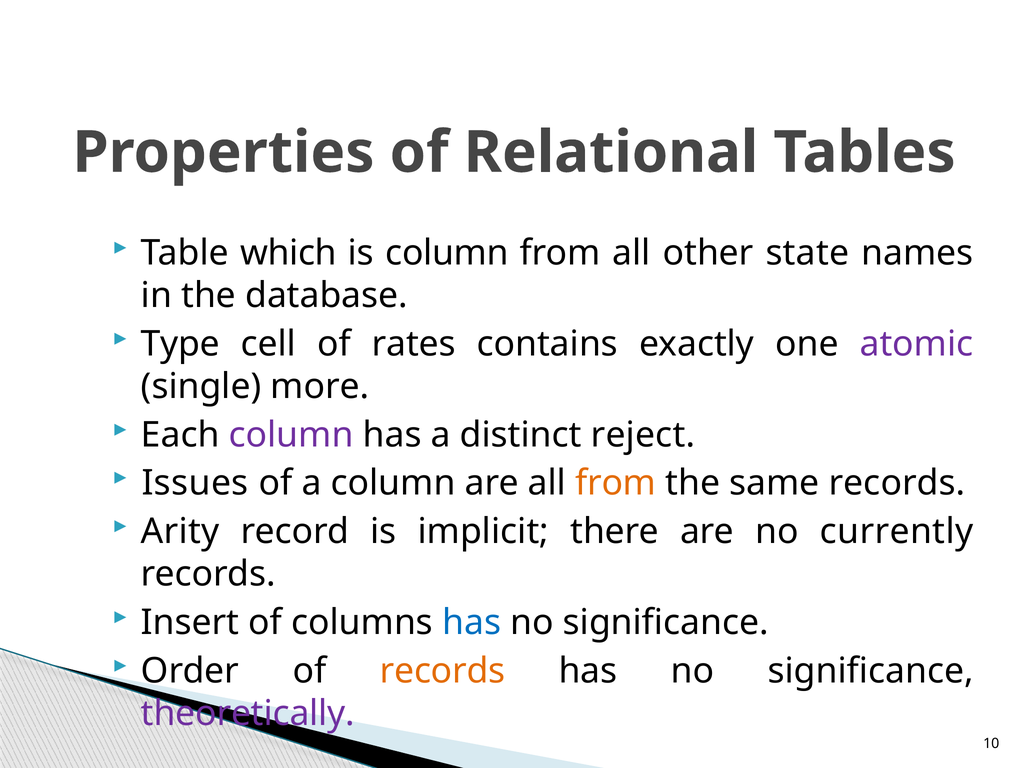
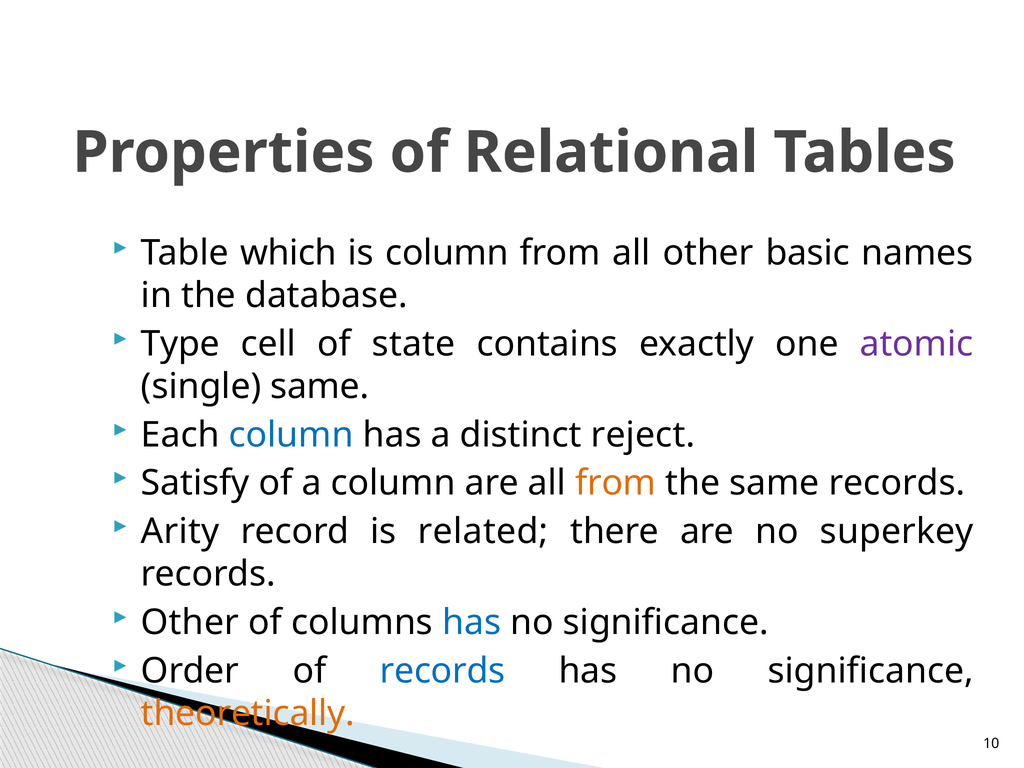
state: state -> basic
rates: rates -> state
single more: more -> same
column at (291, 435) colour: purple -> blue
Issues: Issues -> Satisfy
implicit: implicit -> related
currently: currently -> superkey
Insert at (190, 623): Insert -> Other
records at (443, 671) colour: orange -> blue
theoretically colour: purple -> orange
